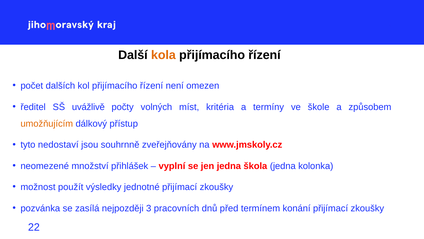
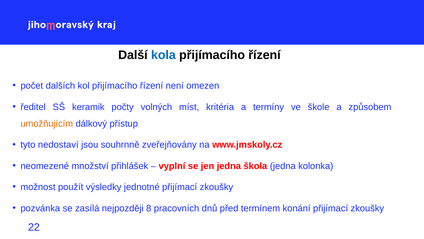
kola colour: orange -> blue
uvážlivě: uvážlivě -> keramik
3: 3 -> 8
